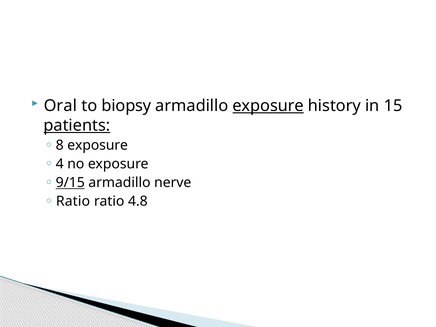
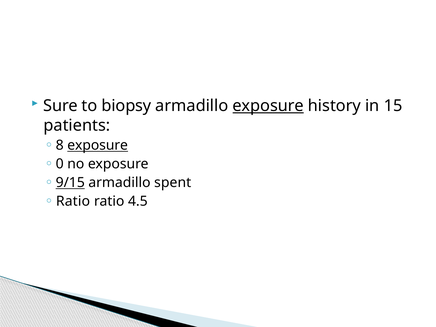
Oral: Oral -> Sure
patients underline: present -> none
exposure at (98, 145) underline: none -> present
4: 4 -> 0
nerve: nerve -> spent
4.8: 4.8 -> 4.5
